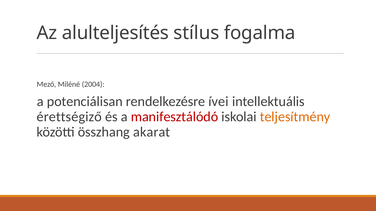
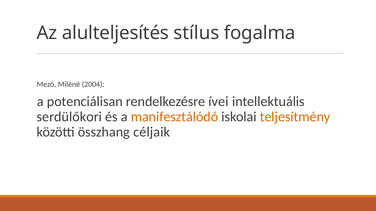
érettségiző: érettségiző -> serdülőkori
manifesztálódó colour: red -> orange
akarat: akarat -> céljaik
